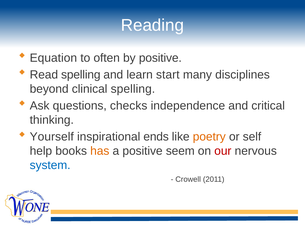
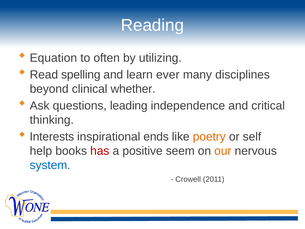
by positive: positive -> utilizing
start: start -> ever
clinical spelling: spelling -> whether
checks: checks -> leading
Yourself: Yourself -> Interests
has colour: orange -> red
our colour: red -> orange
